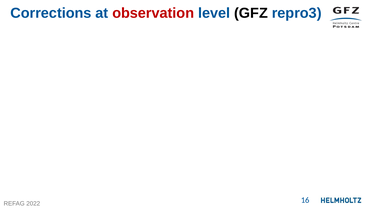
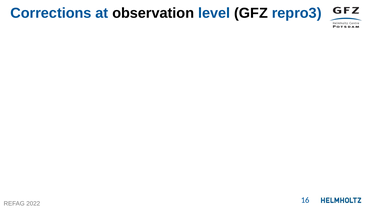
observation colour: red -> black
